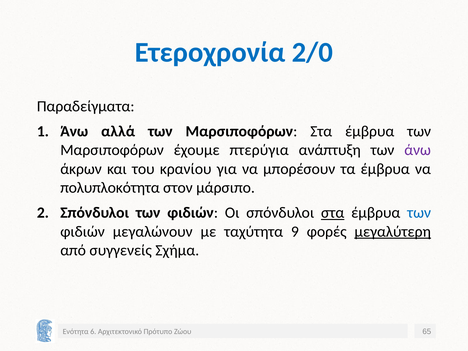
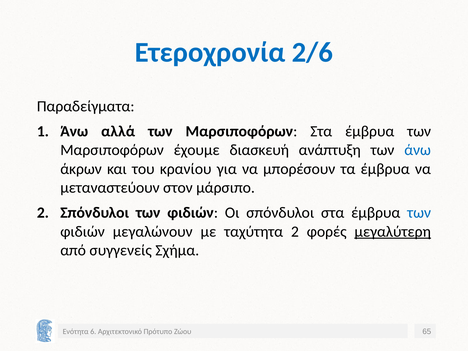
2/0: 2/0 -> 2/6
πτερύγια: πτερύγια -> διασκευή
άνω at (418, 150) colour: purple -> blue
πολυπλοκότητα: πολυπλοκότητα -> μεταναστεύουν
στα at (333, 213) underline: present -> none
ταχύτητα 9: 9 -> 2
